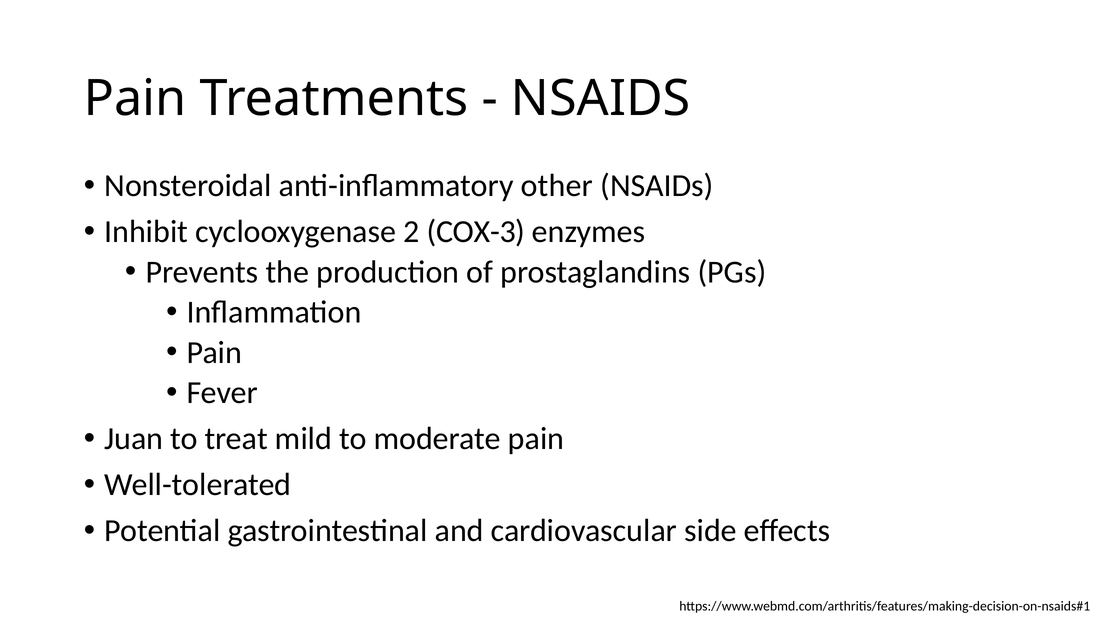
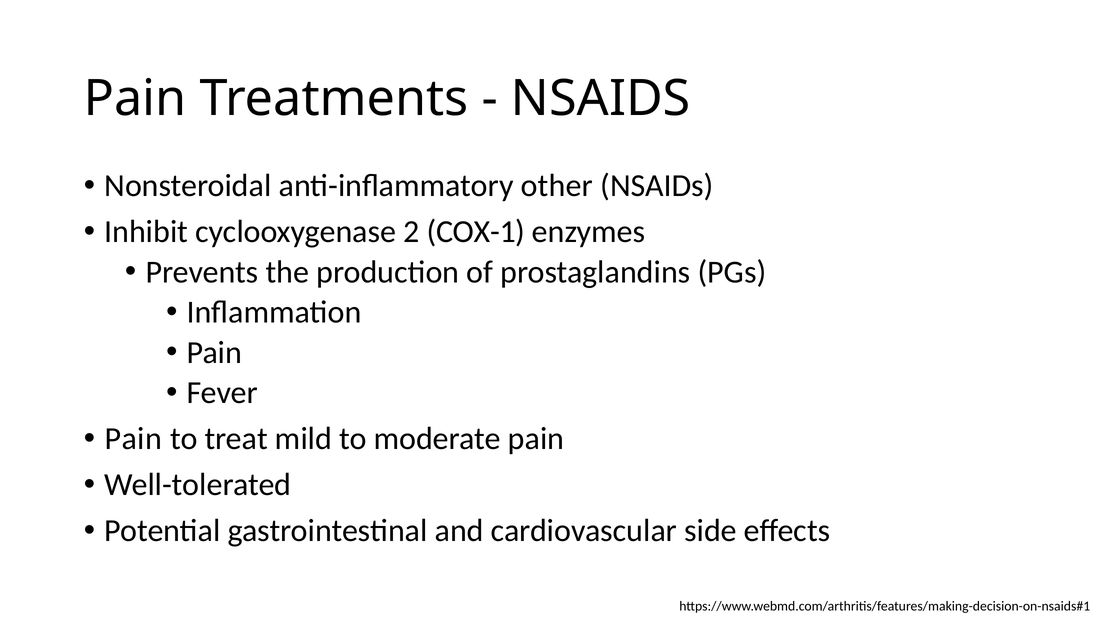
COX-3: COX-3 -> COX-1
Juan at (134, 439): Juan -> Pain
